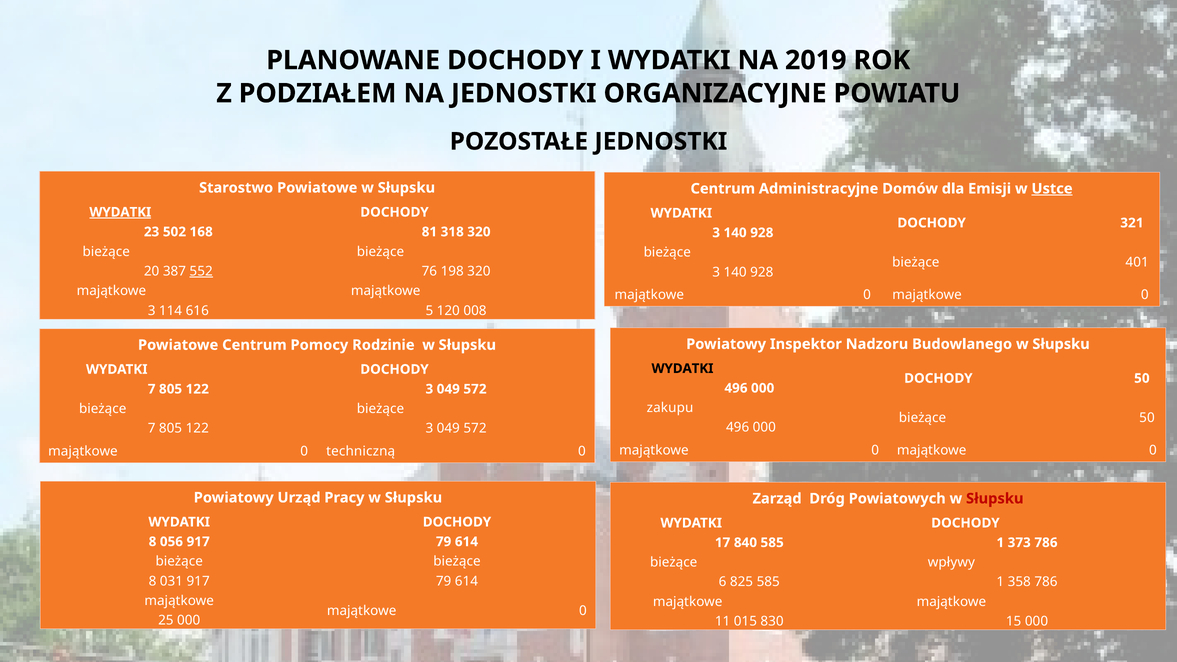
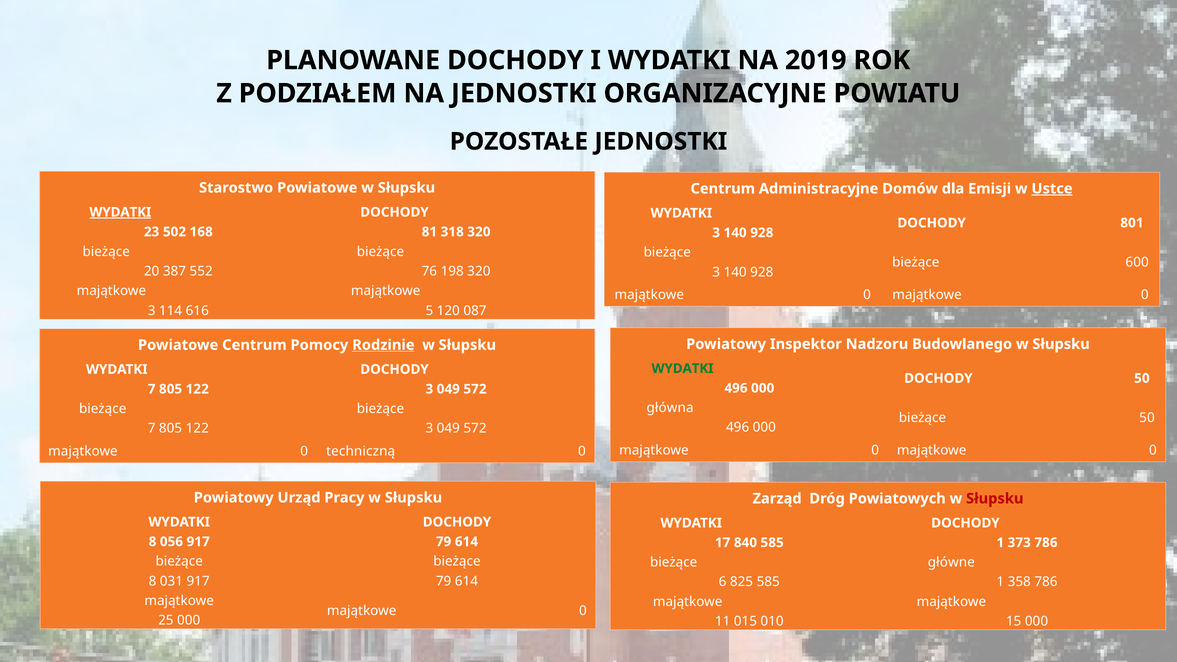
321: 321 -> 801
401: 401 -> 600
552 underline: present -> none
008: 008 -> 087
Rodzinie underline: none -> present
WYDATKI at (682, 369) colour: black -> green
zakupu: zakupu -> główna
wpływy: wpływy -> główne
830: 830 -> 010
